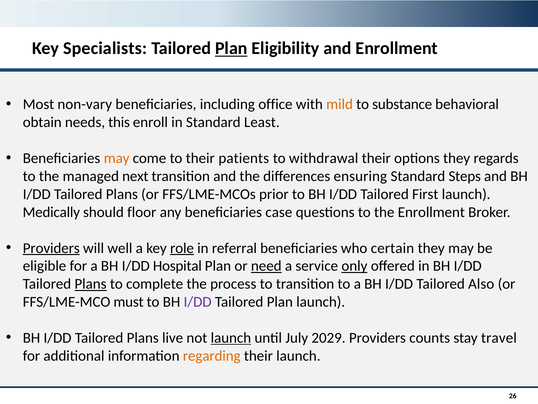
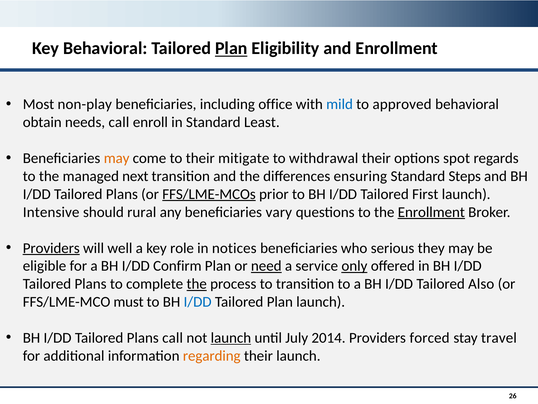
Key Specialists: Specialists -> Behavioral
non-vary: non-vary -> non-play
mild colour: orange -> blue
substance: substance -> approved
needs this: this -> call
patients: patients -> mitigate
options they: they -> spot
FFS/LME-MCOs underline: none -> present
Medically: Medically -> Intensive
floor: floor -> rural
case: case -> vary
Enrollment at (431, 212) underline: none -> present
role underline: present -> none
referral: referral -> notices
certain: certain -> serious
Hospital: Hospital -> Confirm
Plans at (91, 284) underline: present -> none
the at (197, 284) underline: none -> present
I/DD at (198, 302) colour: purple -> blue
Plans live: live -> call
2029: 2029 -> 2014
counts: counts -> forced
